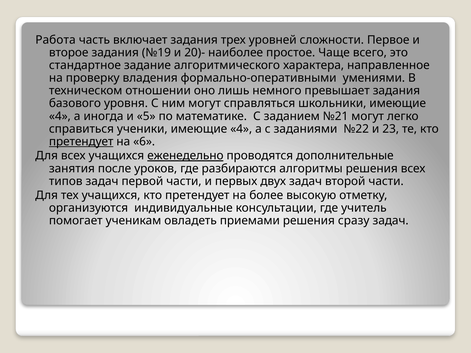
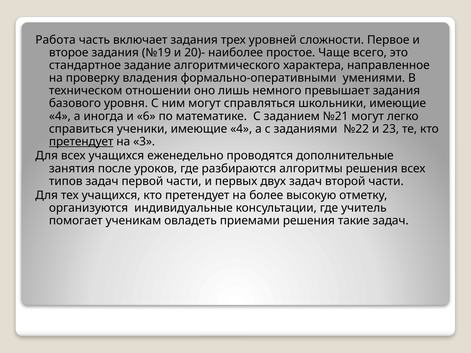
5: 5 -> 6
6: 6 -> 3
еженедельно underline: present -> none
сразу: сразу -> такие
